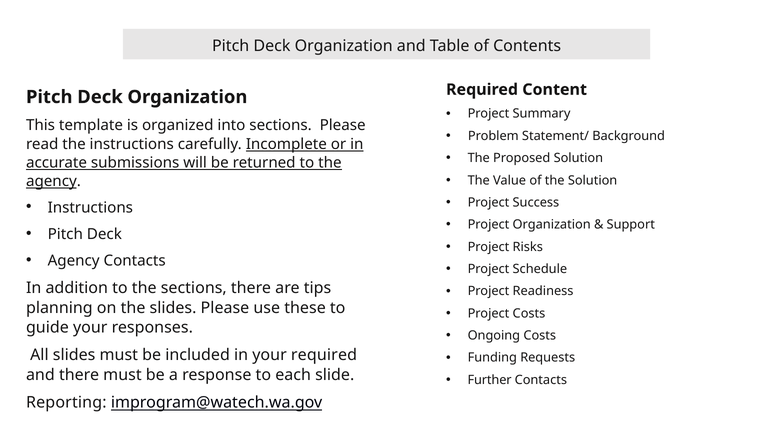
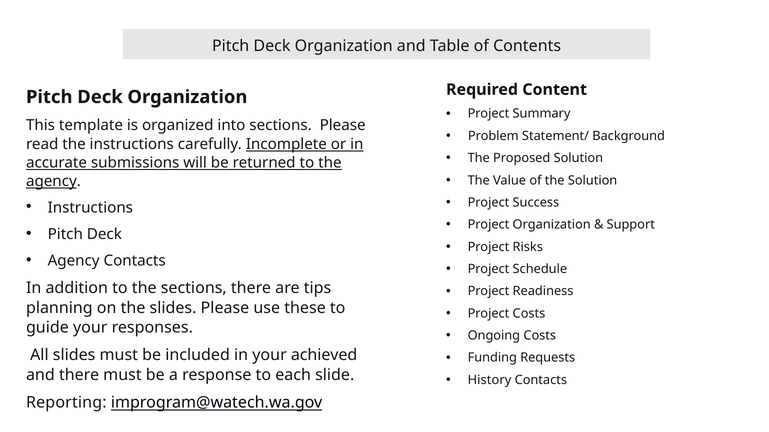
your required: required -> achieved
Further: Further -> History
